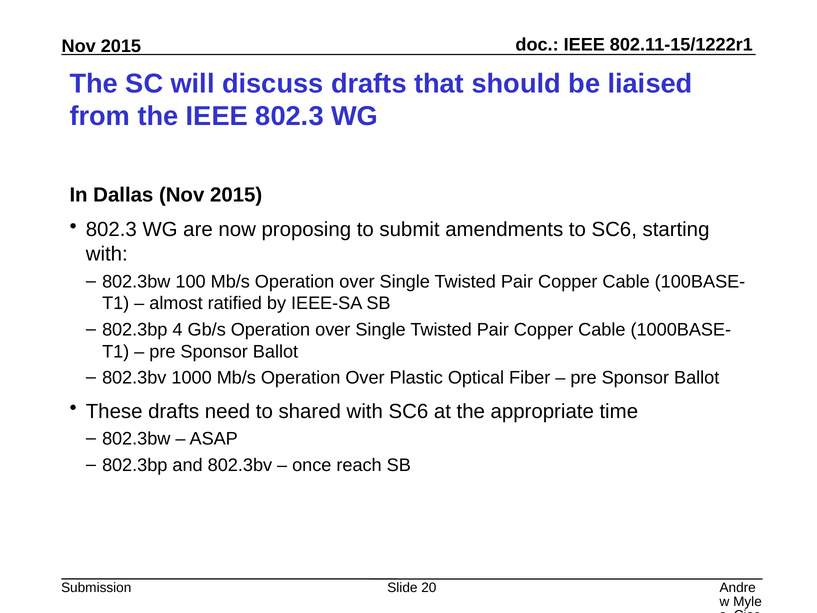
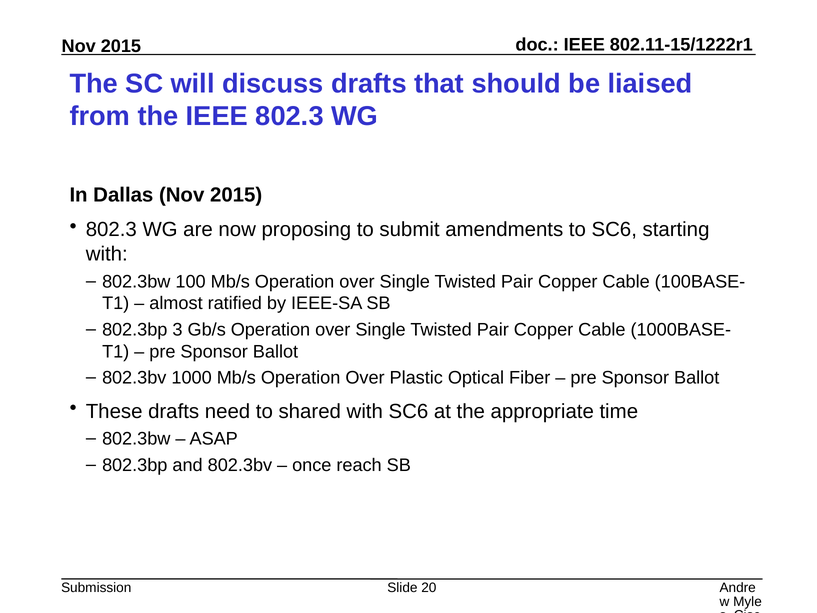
4: 4 -> 3
